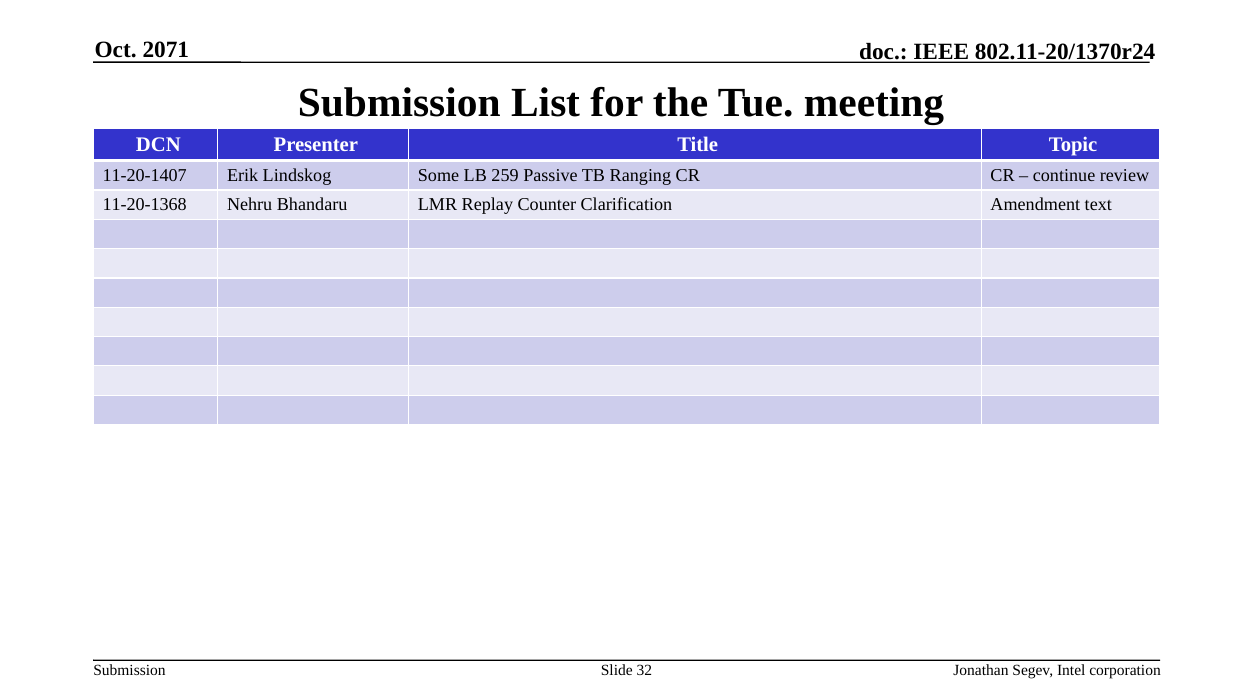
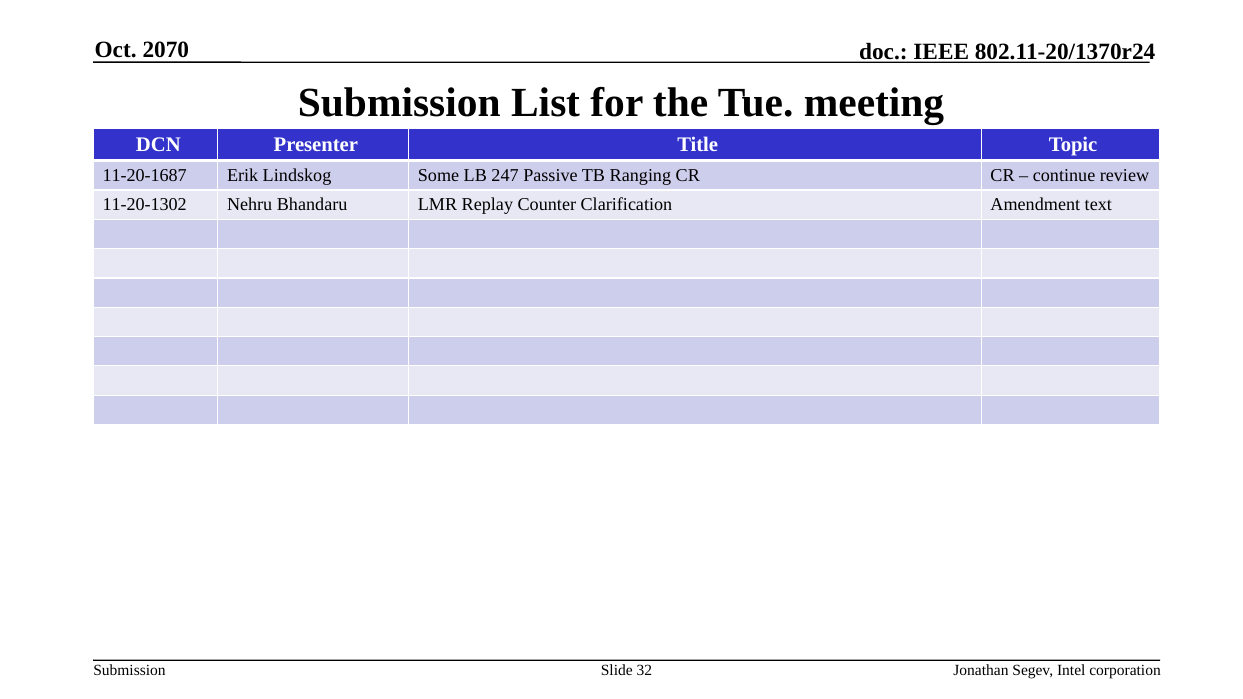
2071: 2071 -> 2070
11-20-1407: 11-20-1407 -> 11-20-1687
259: 259 -> 247
11-20-1368: 11-20-1368 -> 11-20-1302
